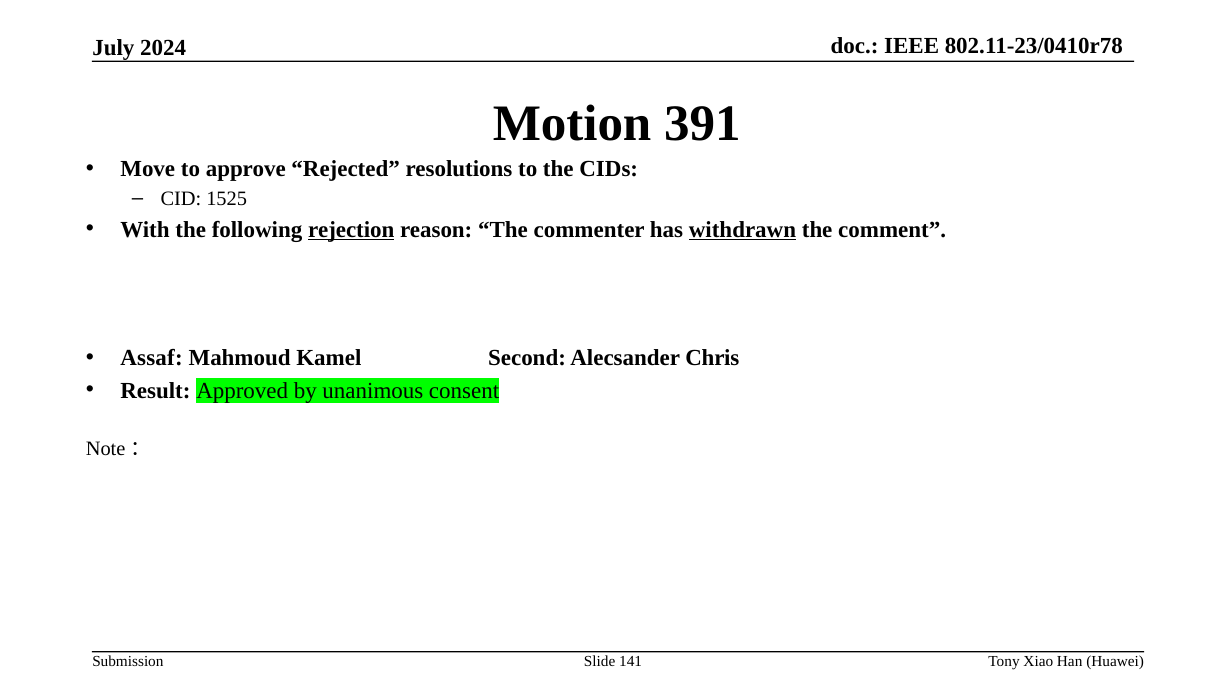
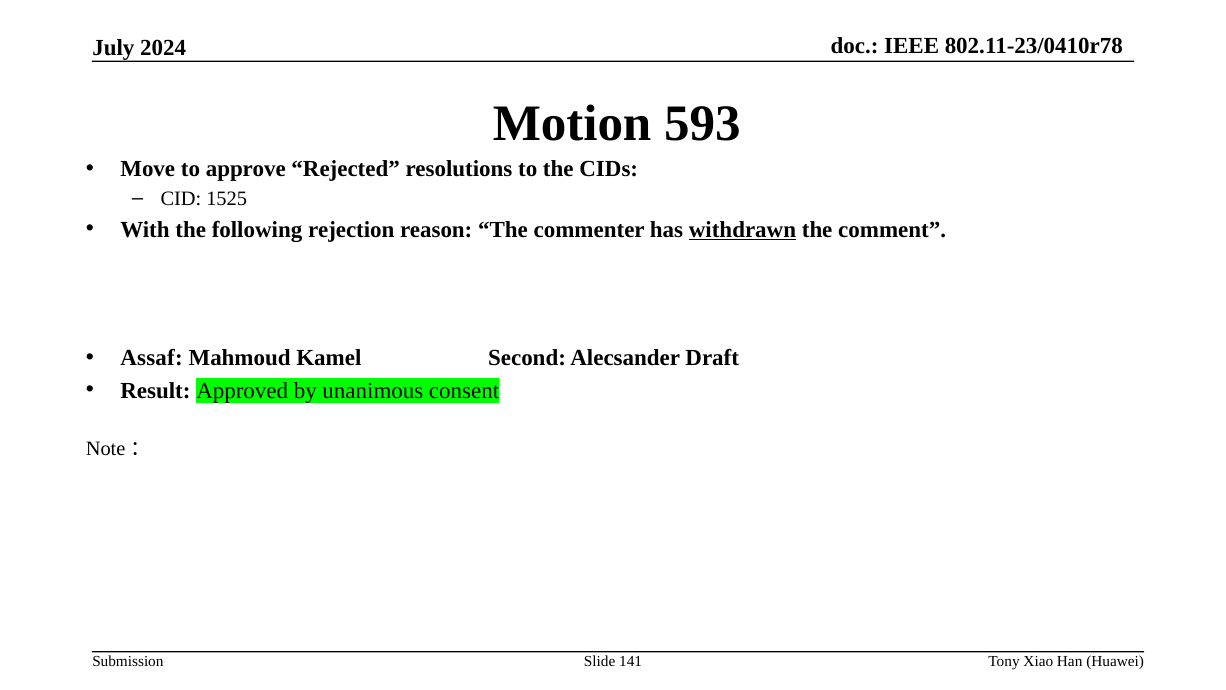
391: 391 -> 593
rejection underline: present -> none
Chris: Chris -> Draft
